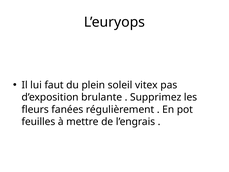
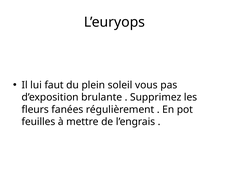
vitex: vitex -> vous
